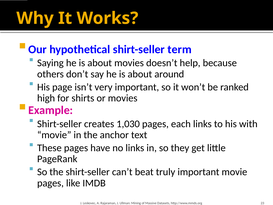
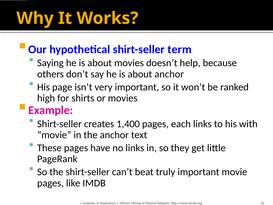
about around: around -> anchor
1,030: 1,030 -> 1,400
